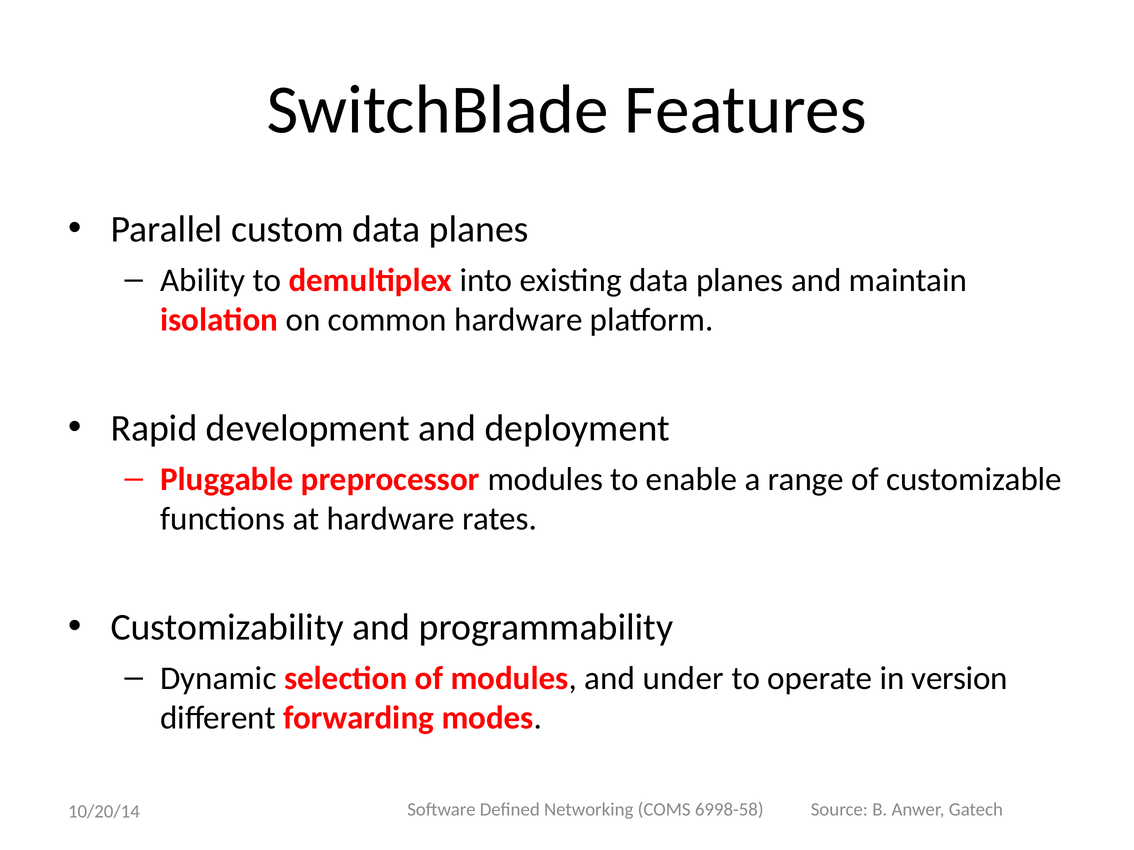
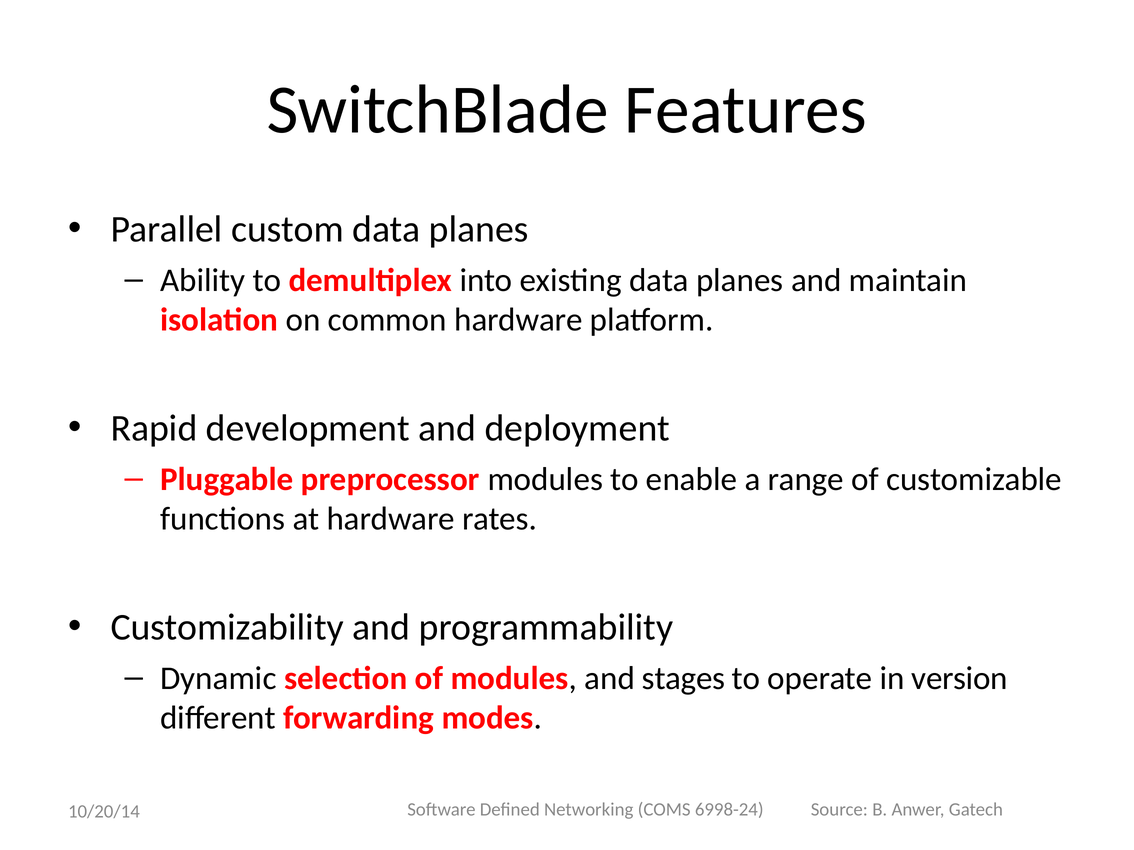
under: under -> stages
6998-58: 6998-58 -> 6998-24
